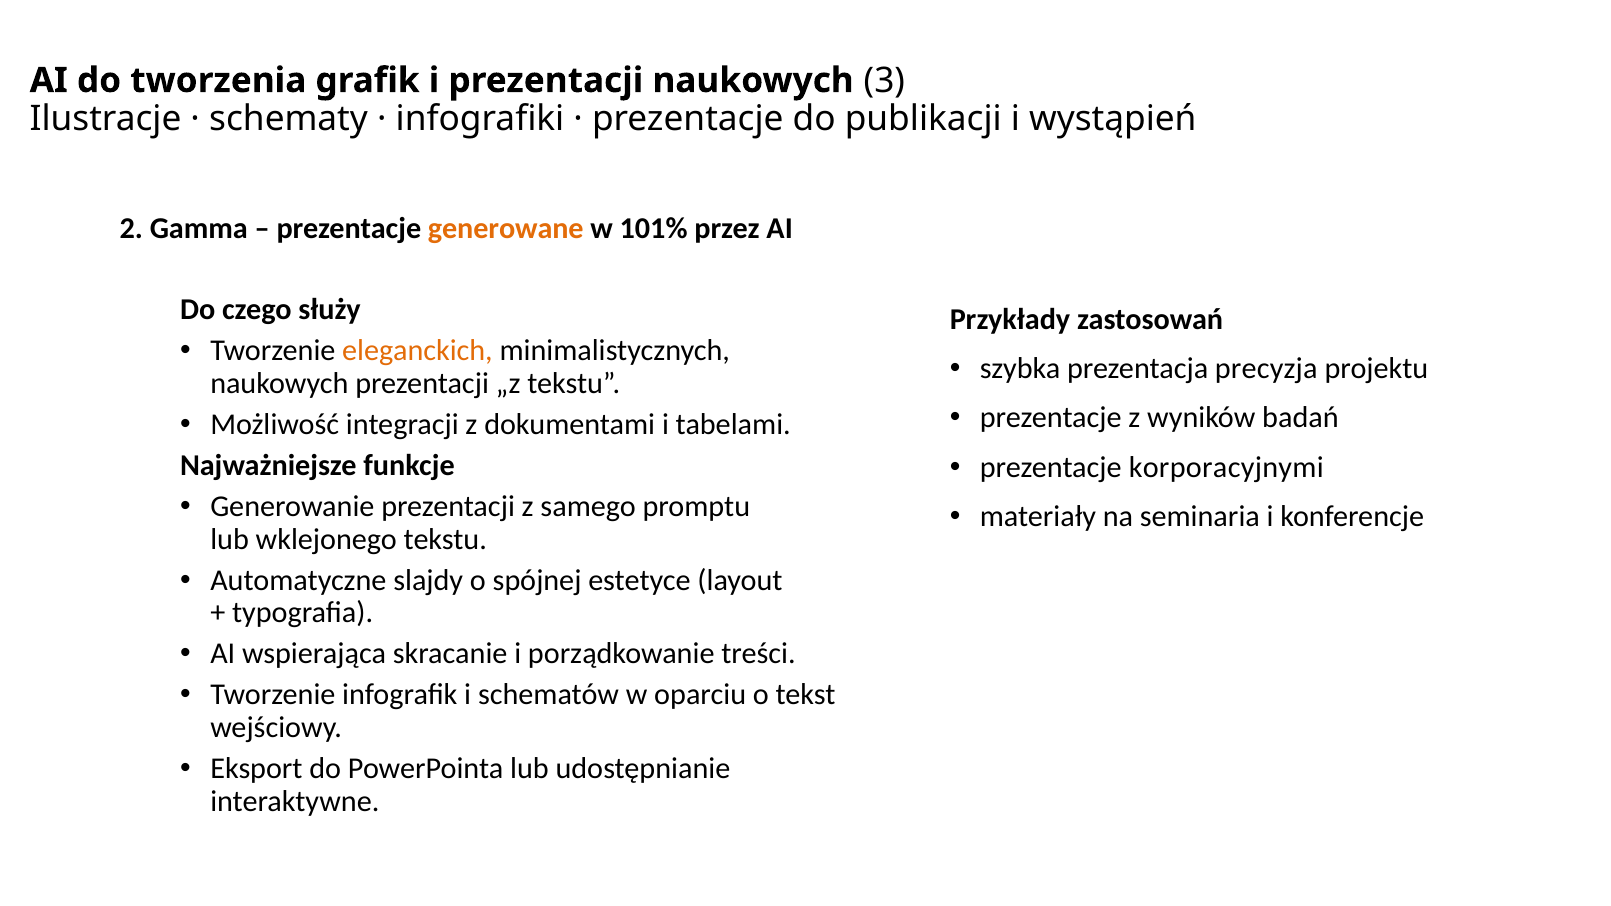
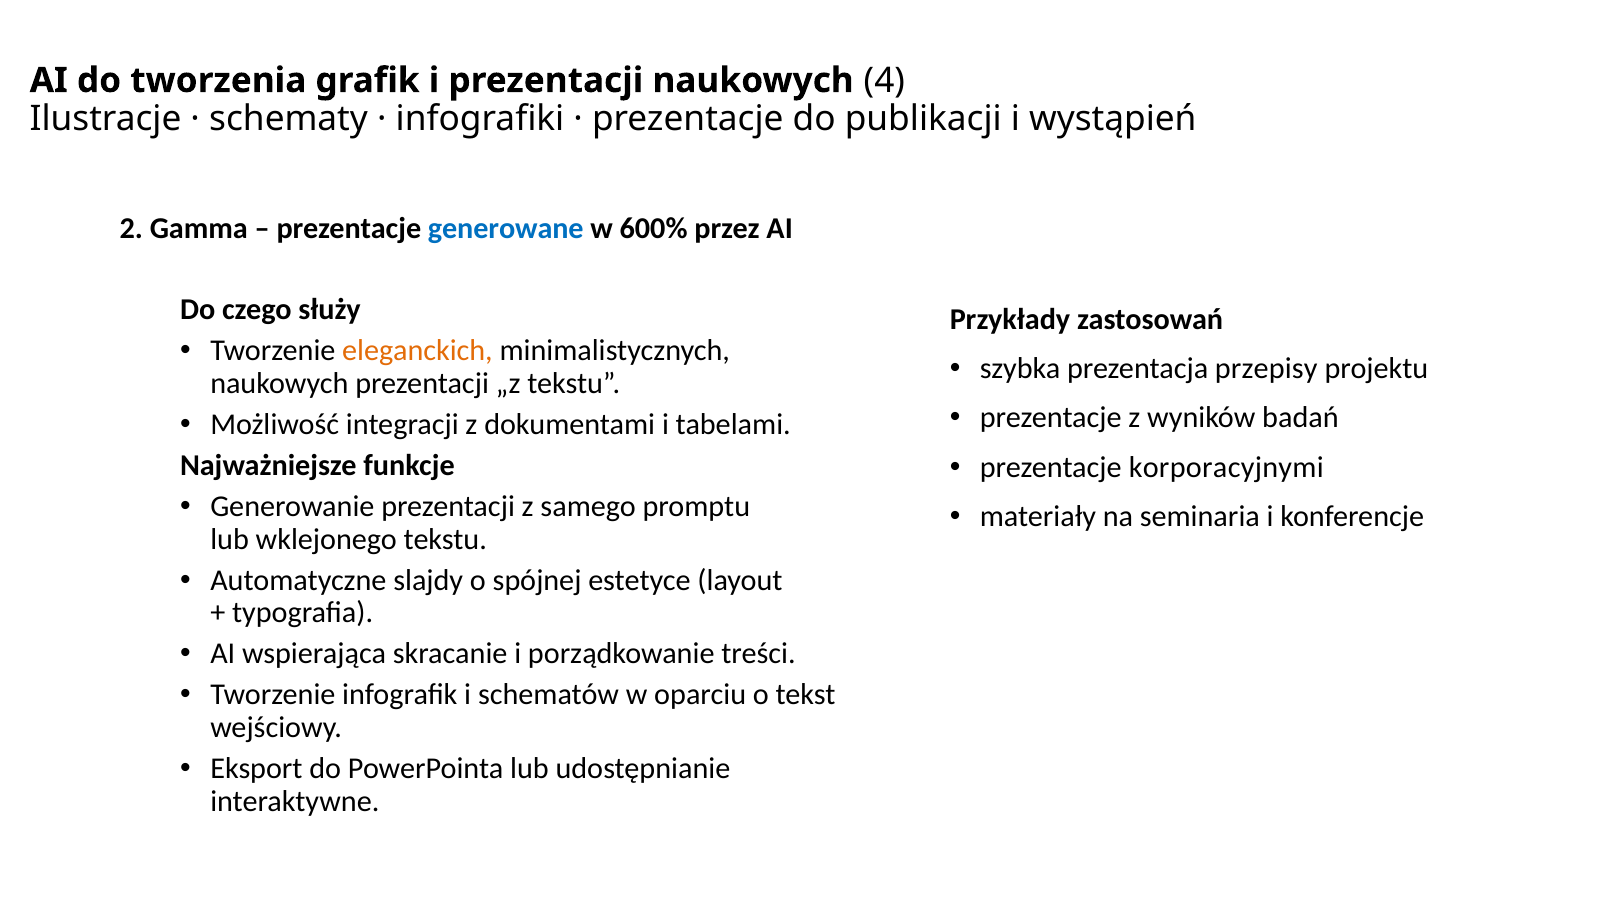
3: 3 -> 4
generowane colour: orange -> blue
101%: 101% -> 600%
precyzja: precyzja -> przepisy
